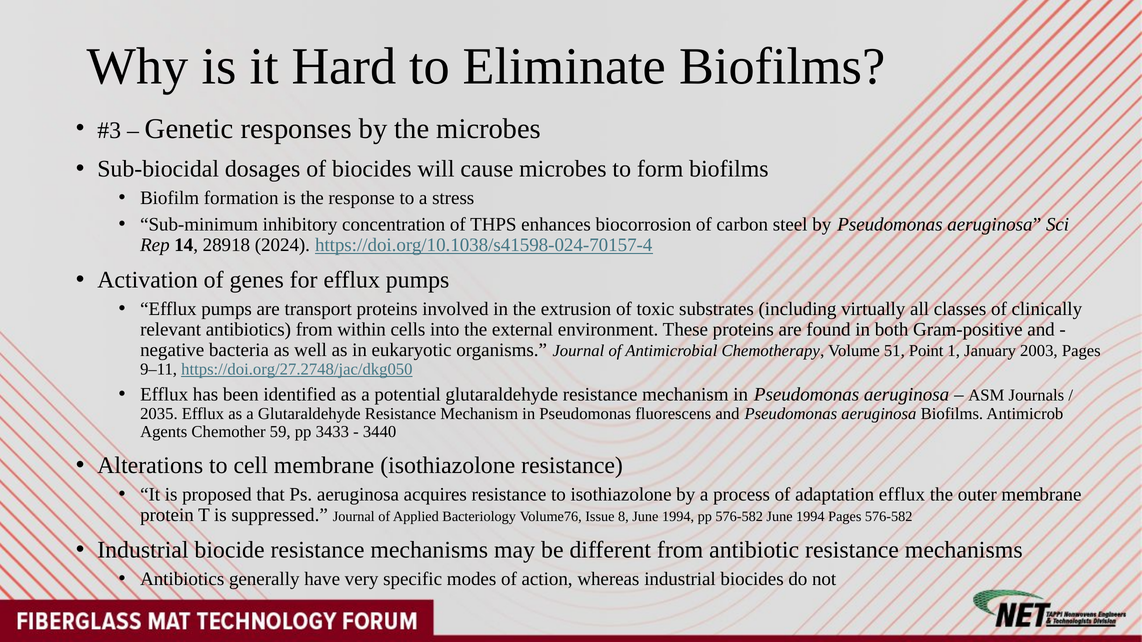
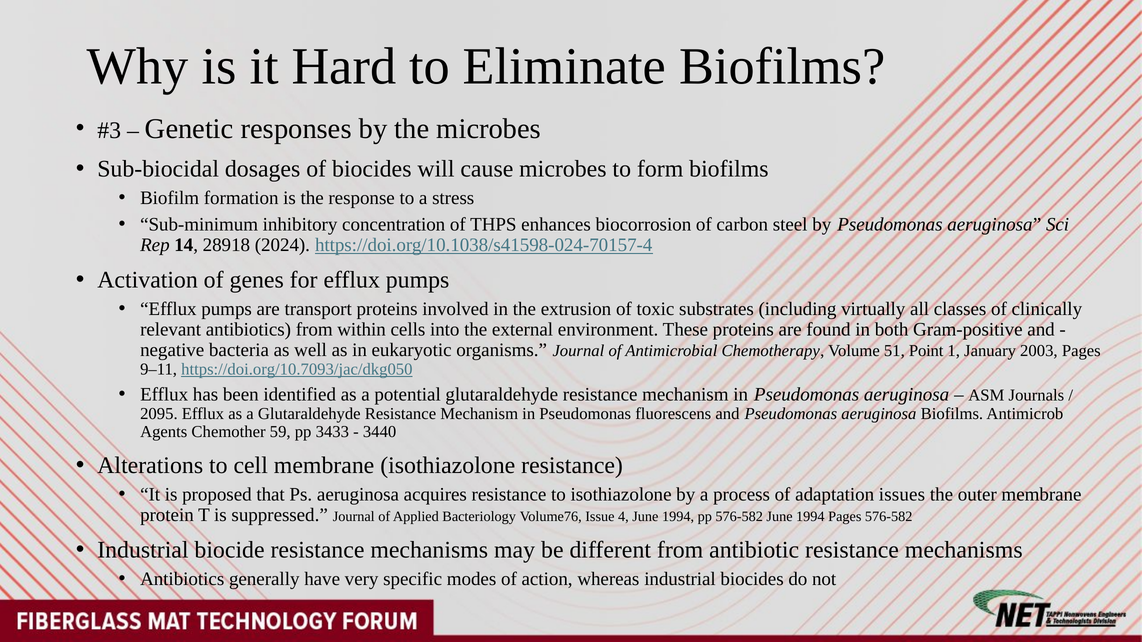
https://doi.org/27.2748/jac/dkg050: https://doi.org/27.2748/jac/dkg050 -> https://doi.org/10.7093/jac/dkg050
2035: 2035 -> 2095
adaptation efflux: efflux -> issues
8: 8 -> 4
